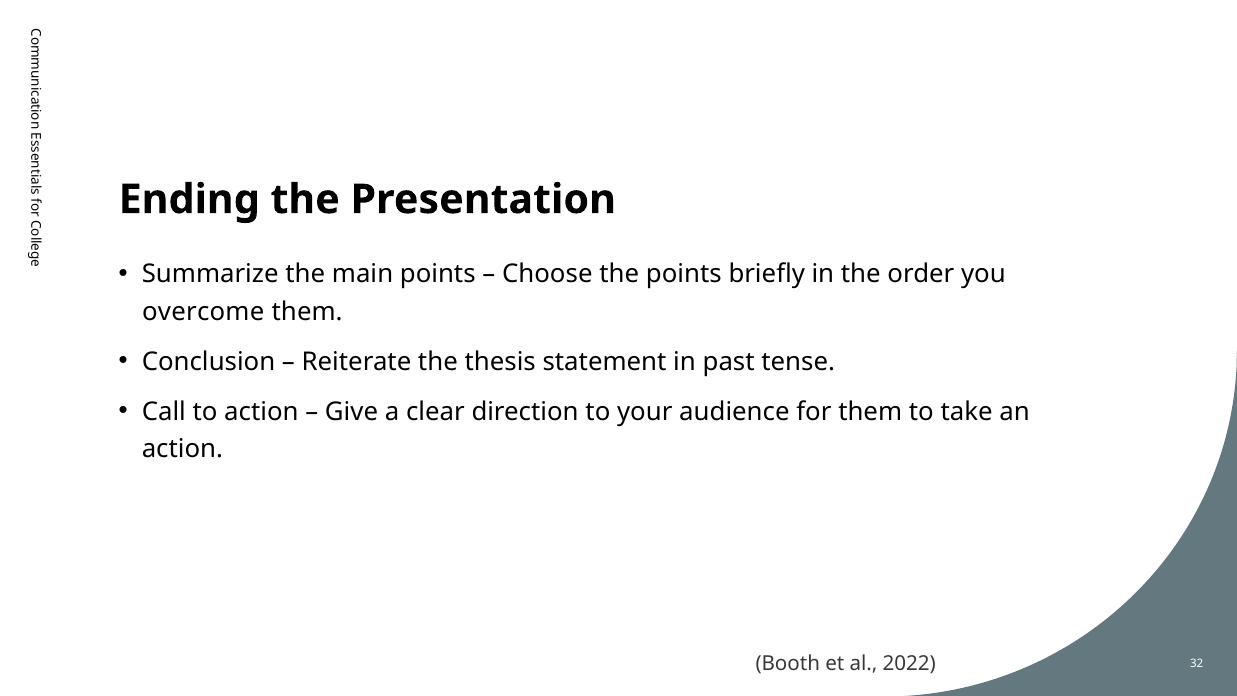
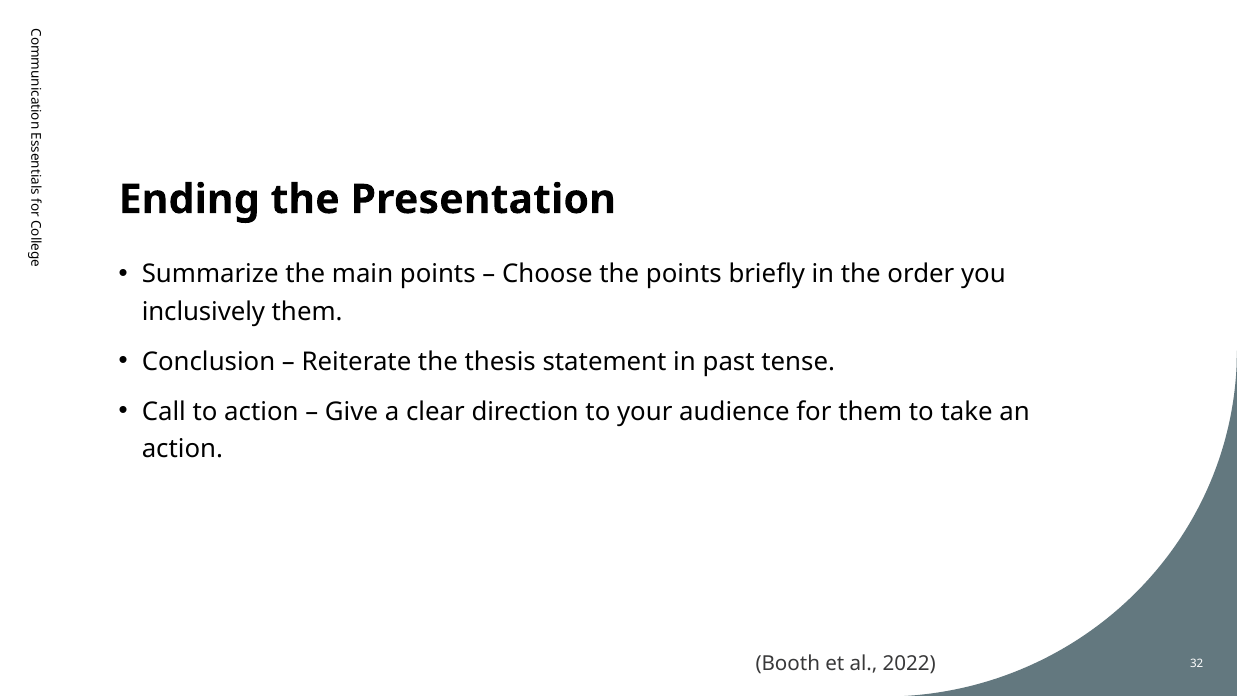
overcome: overcome -> inclusively
